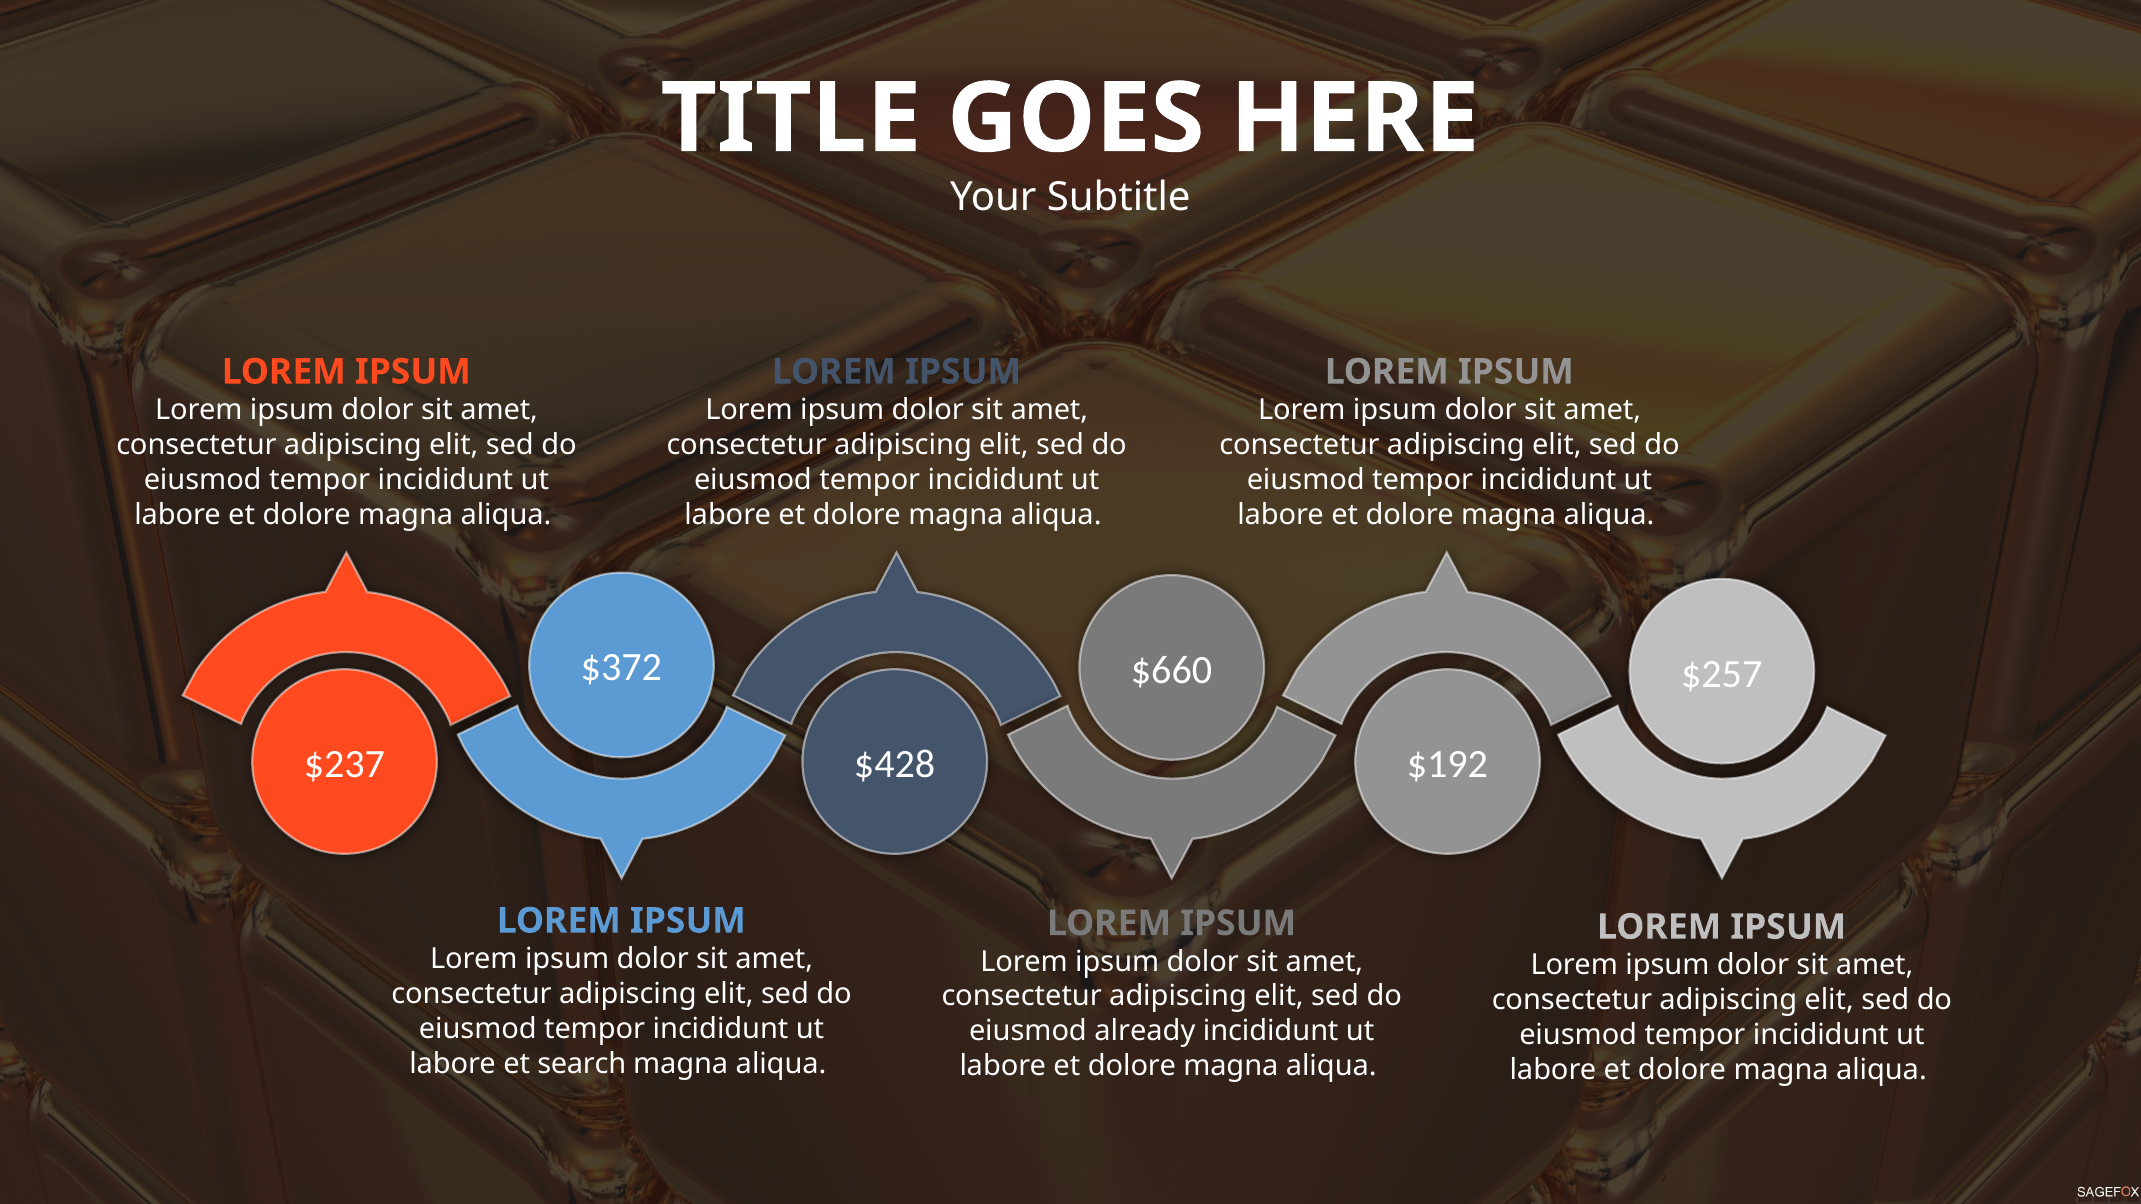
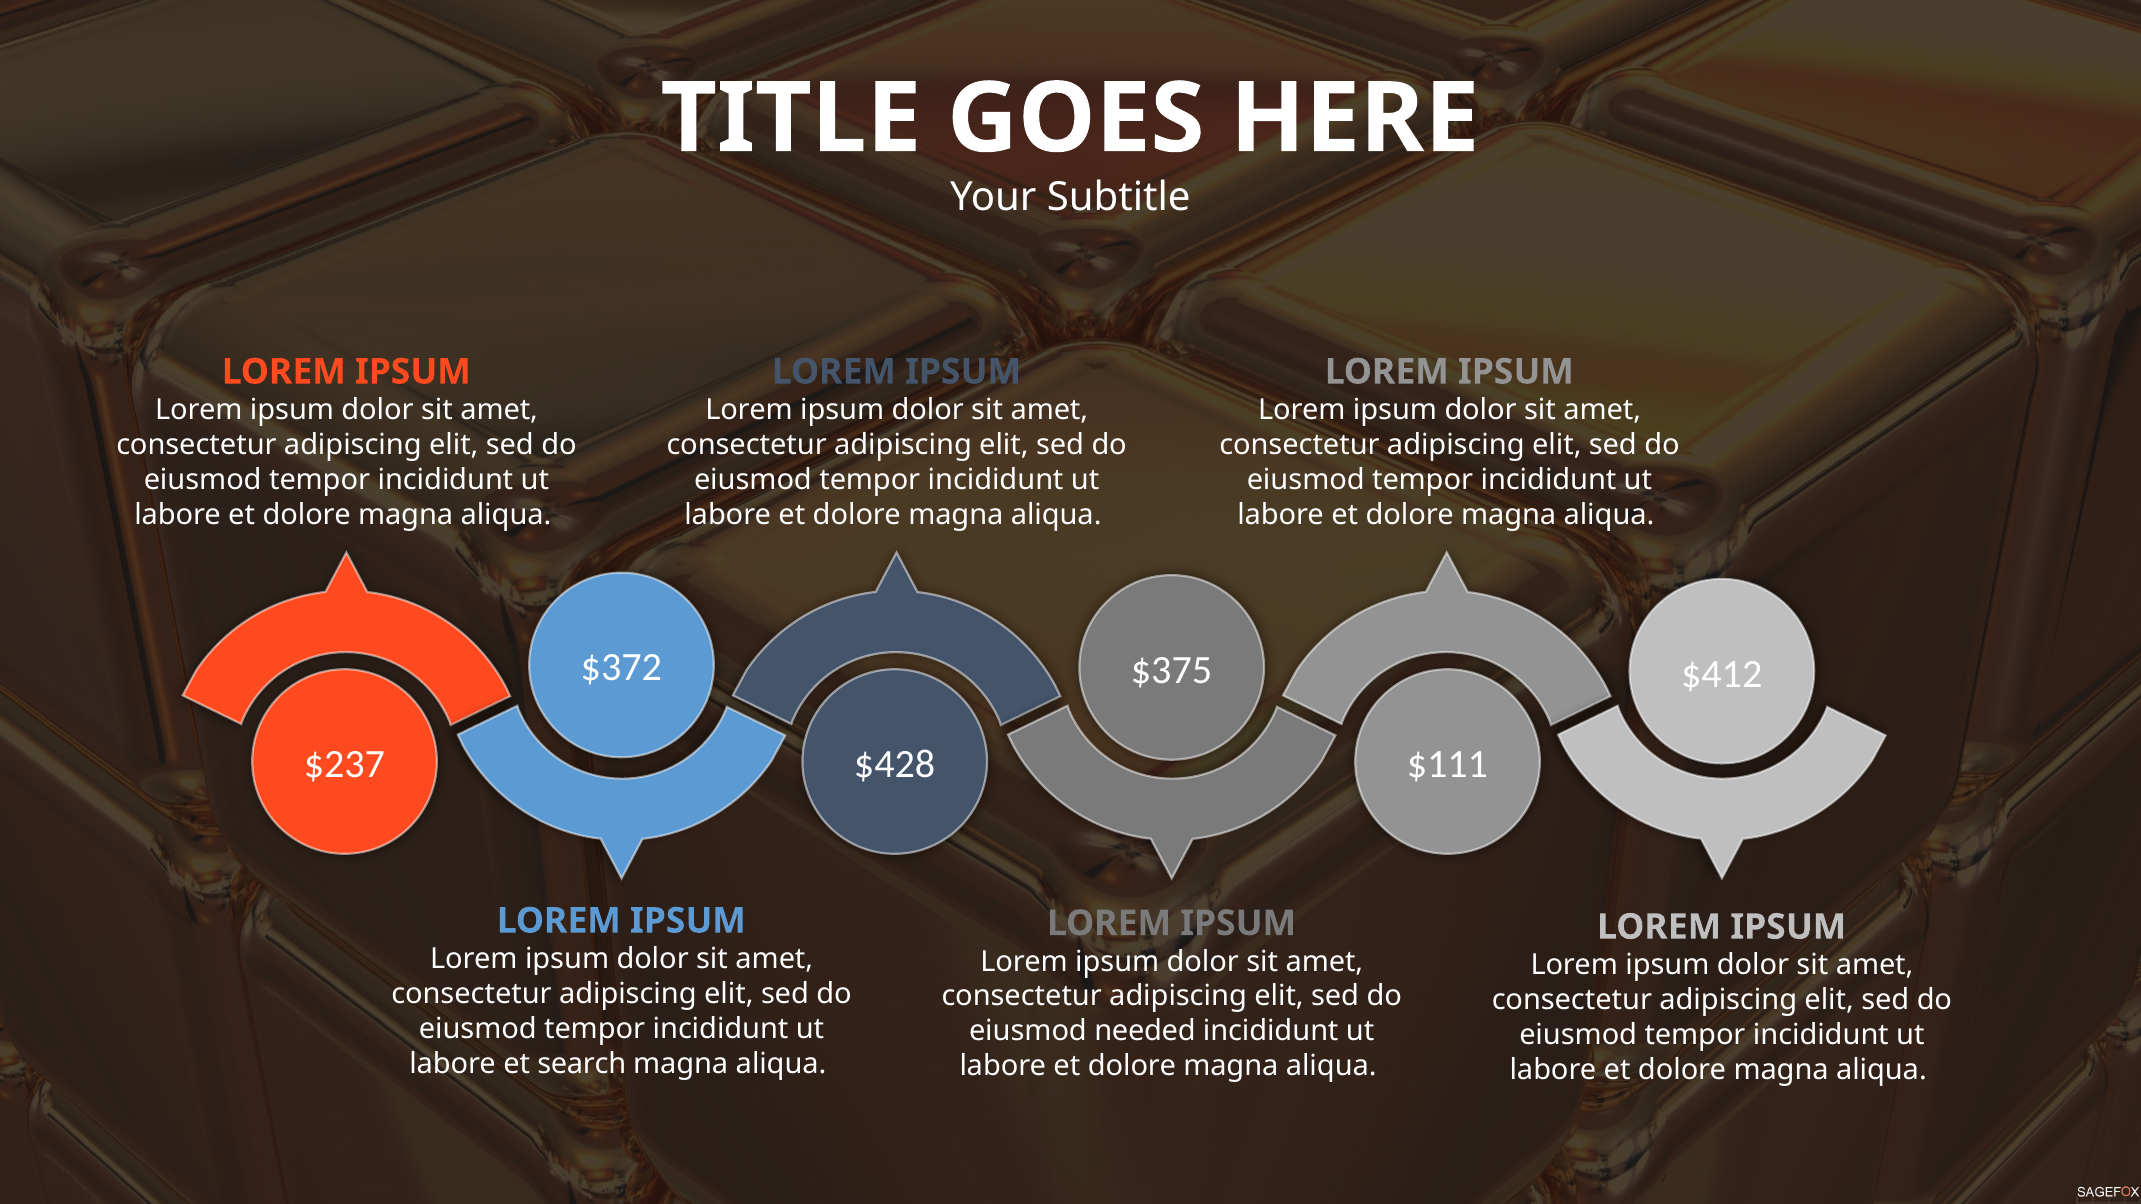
$660: $660 -> $375
$257: $257 -> $412
$192: $192 -> $111
already: already -> needed
